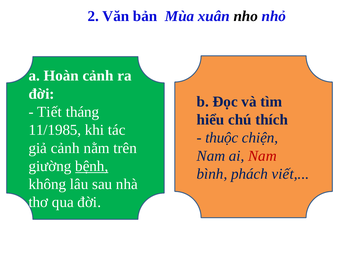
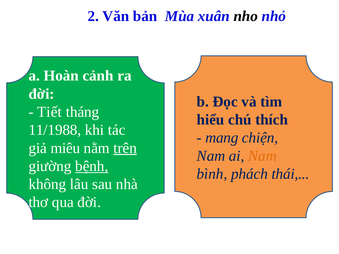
11/1985: 11/1985 -> 11/1988
thuộc: thuộc -> mang
giả cảnh: cảnh -> miêu
trên underline: none -> present
Nam at (262, 156) colour: red -> orange
viết: viết -> thái
